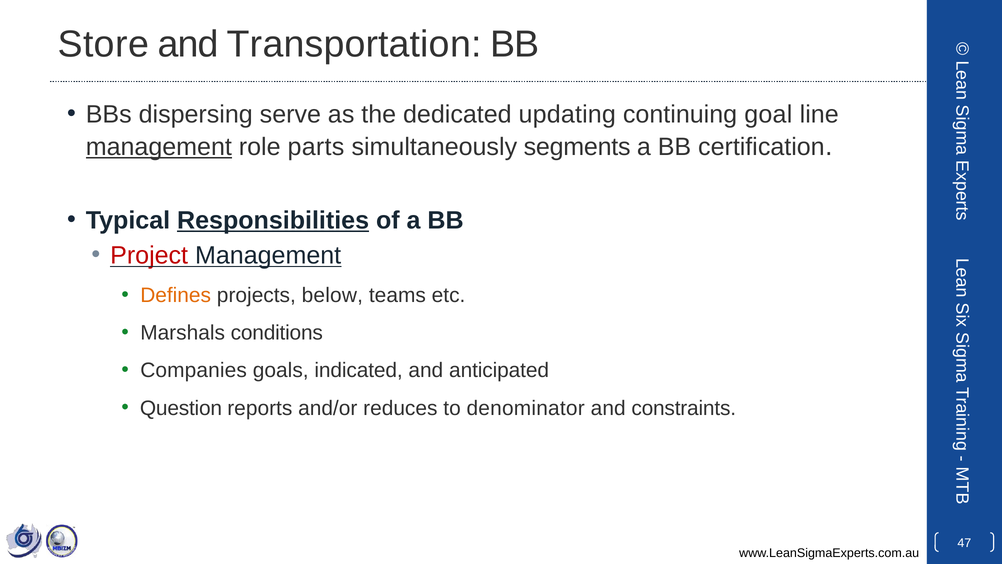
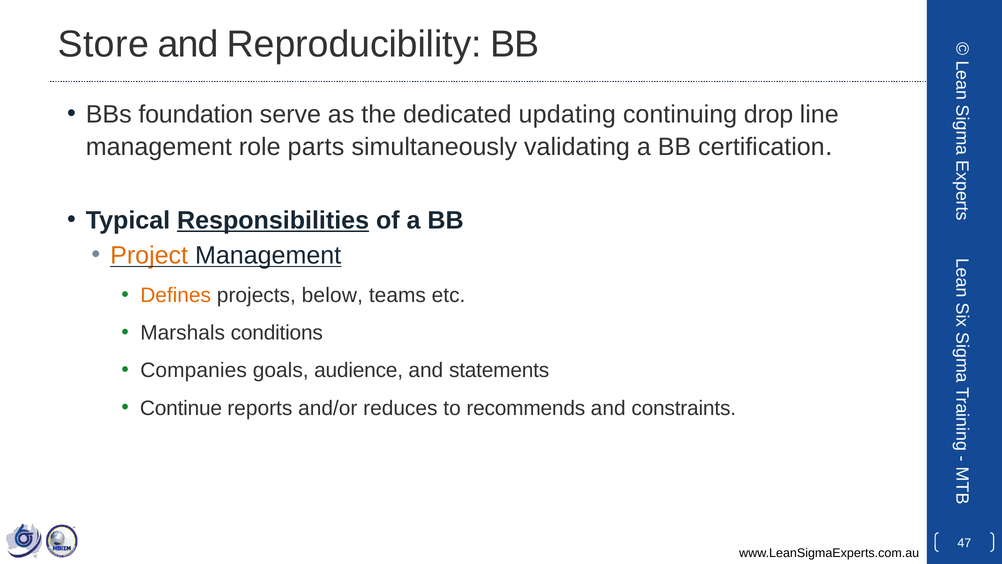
Transportation: Transportation -> Reproducibility
dispersing: dispersing -> foundation
goal: goal -> drop
management at (159, 147) underline: present -> none
segments: segments -> validating
Project colour: red -> orange
indicated: indicated -> audience
anticipated: anticipated -> statements
Question: Question -> Continue
denominator: denominator -> recommends
